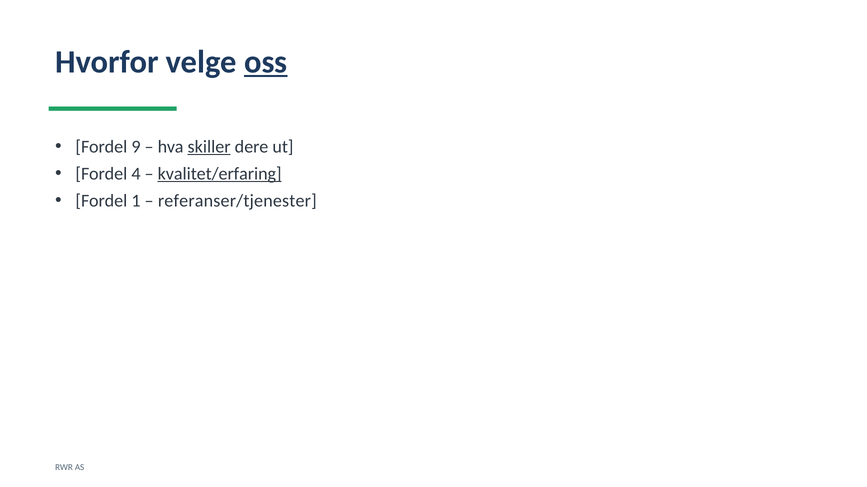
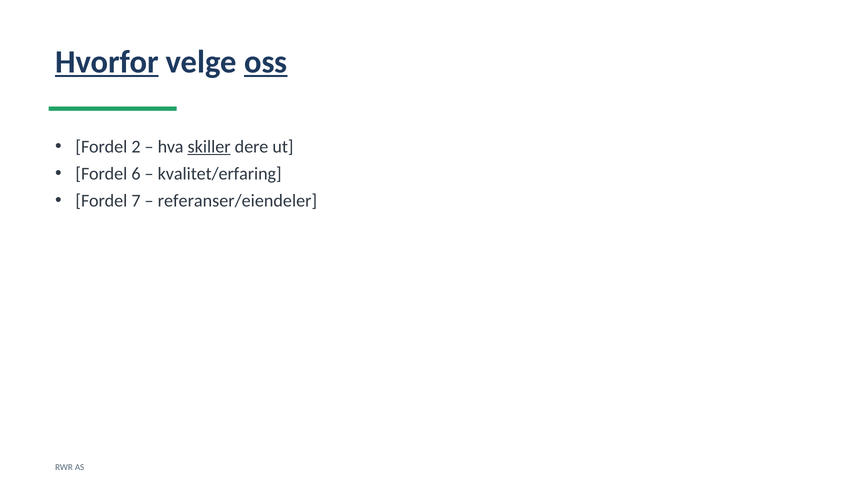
Hvorfor underline: none -> present
9: 9 -> 2
4: 4 -> 6
kvalitet/erfaring underline: present -> none
1: 1 -> 7
referanser/tjenester: referanser/tjenester -> referanser/eiendeler
